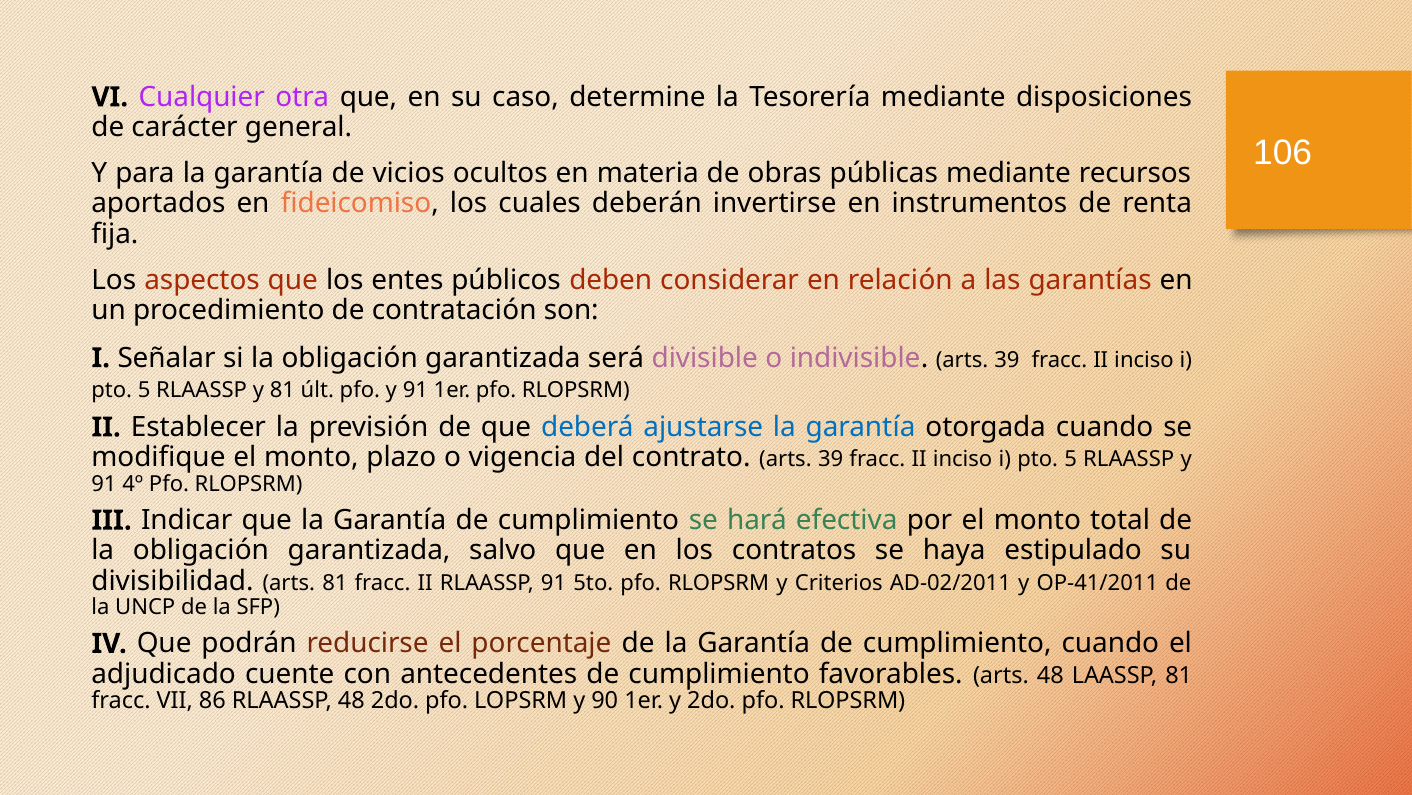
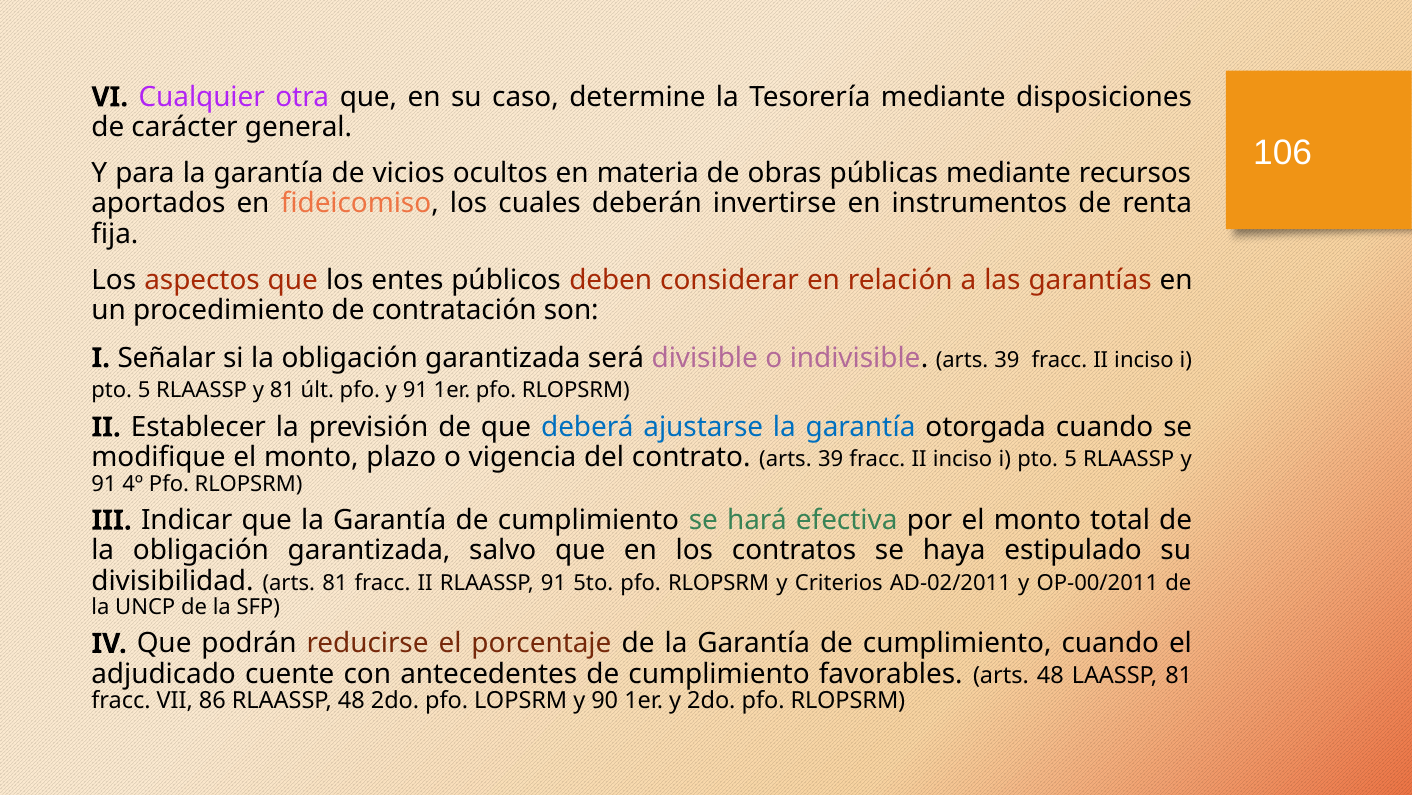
OP-41/2011: OP-41/2011 -> OP-00/2011
